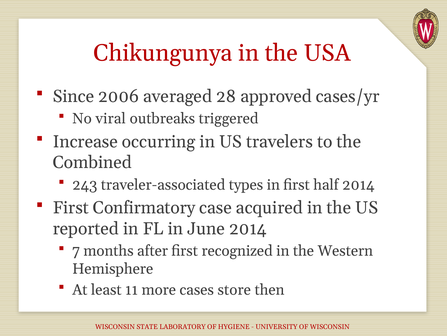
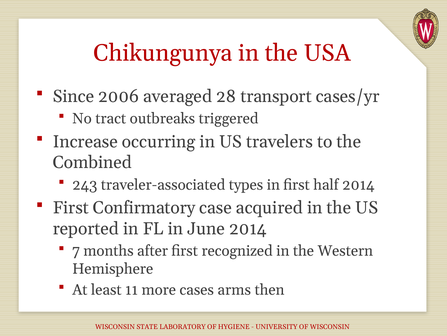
approved: approved -> transport
viral: viral -> tract
store: store -> arms
